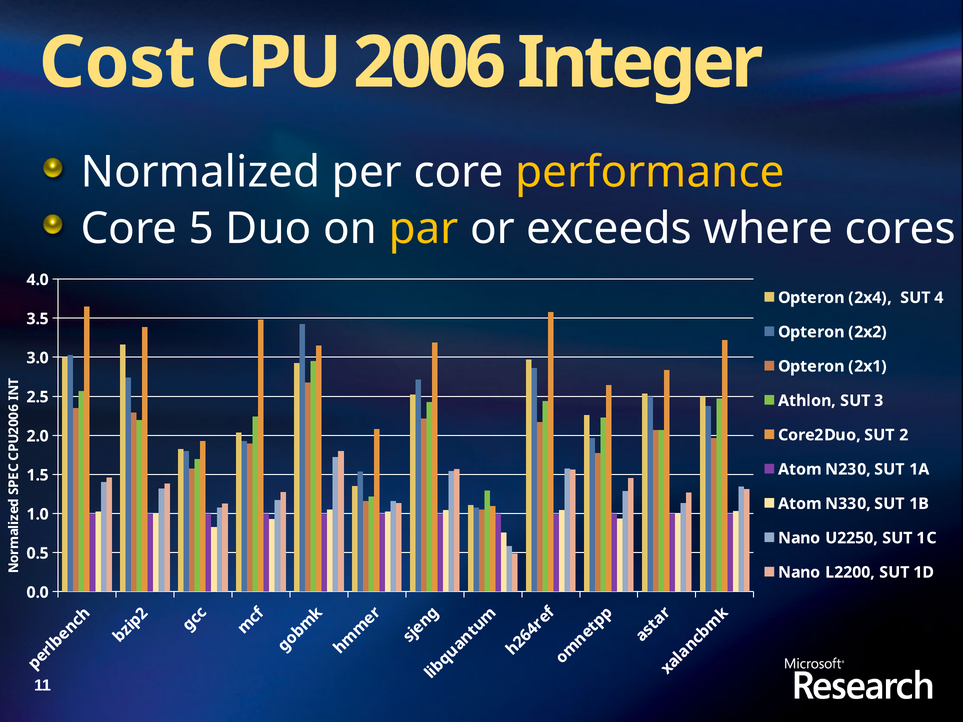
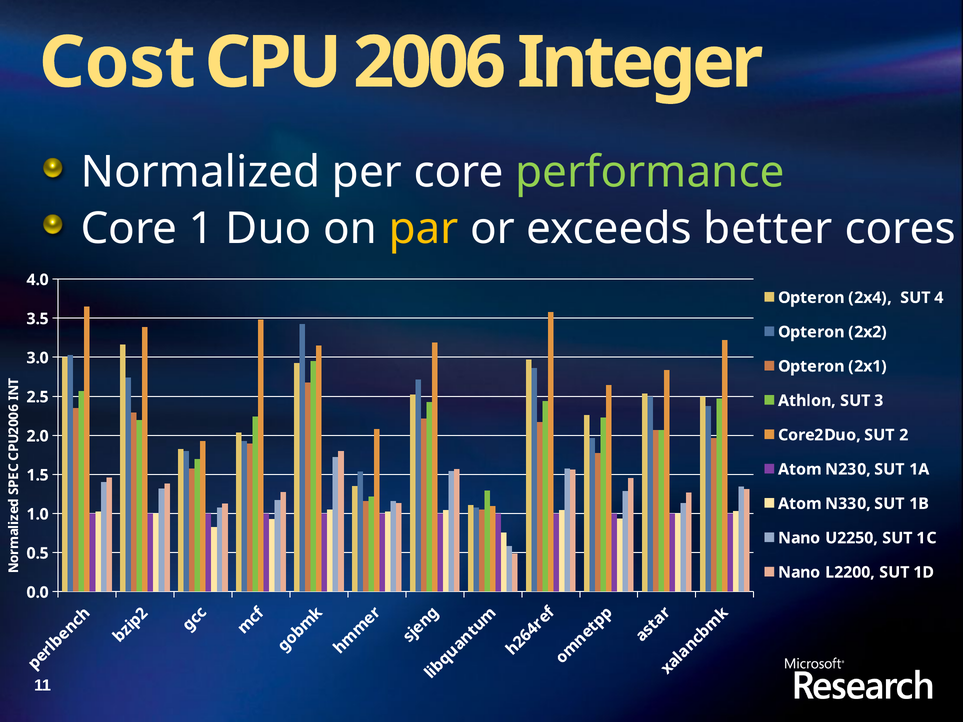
performance colour: yellow -> light green
5: 5 -> 1
where: where -> better
